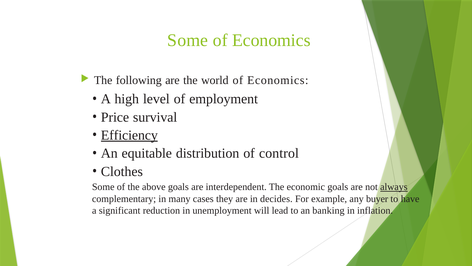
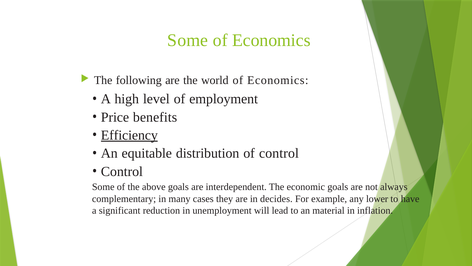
survival: survival -> benefits
Clothes at (122, 171): Clothes -> Control
always underline: present -> none
buyer: buyer -> lower
banking: banking -> material
